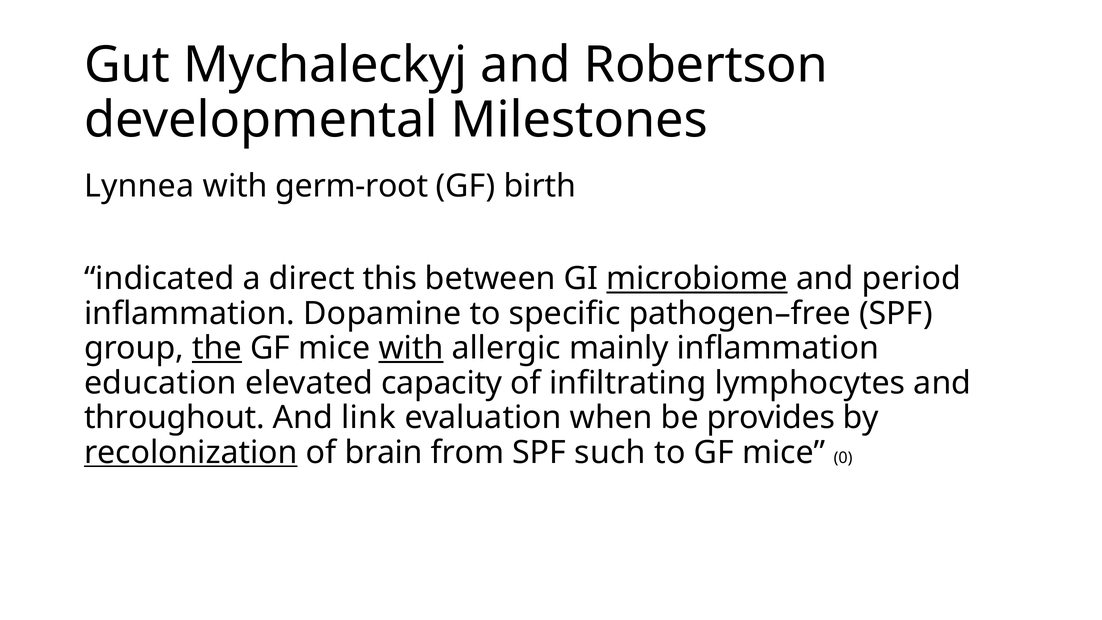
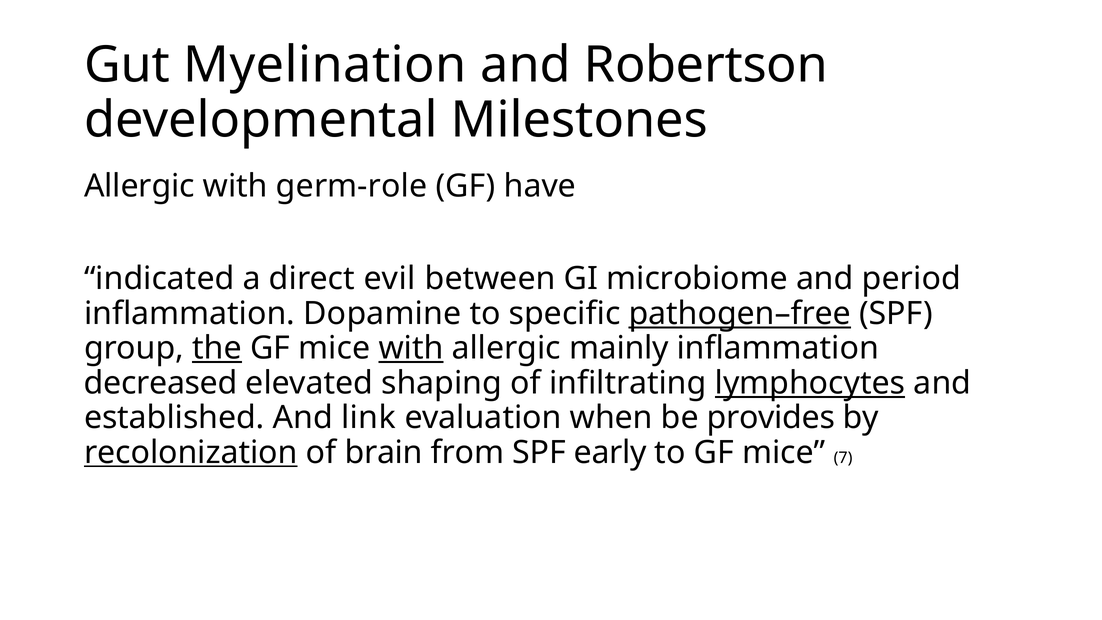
Mychaleckyj: Mychaleckyj -> Myelination
Lynnea at (139, 186): Lynnea -> Allergic
germ-root: germ-root -> germ-role
birth: birth -> have
this: this -> evil
microbiome underline: present -> none
pathogen–free underline: none -> present
education: education -> decreased
capacity: capacity -> shaping
lymphocytes underline: none -> present
throughout: throughout -> established
such: such -> early
0: 0 -> 7
